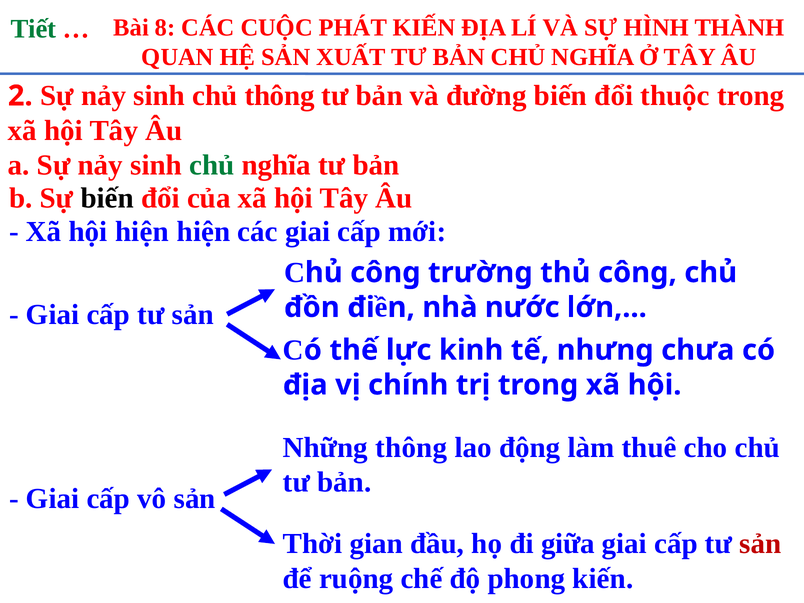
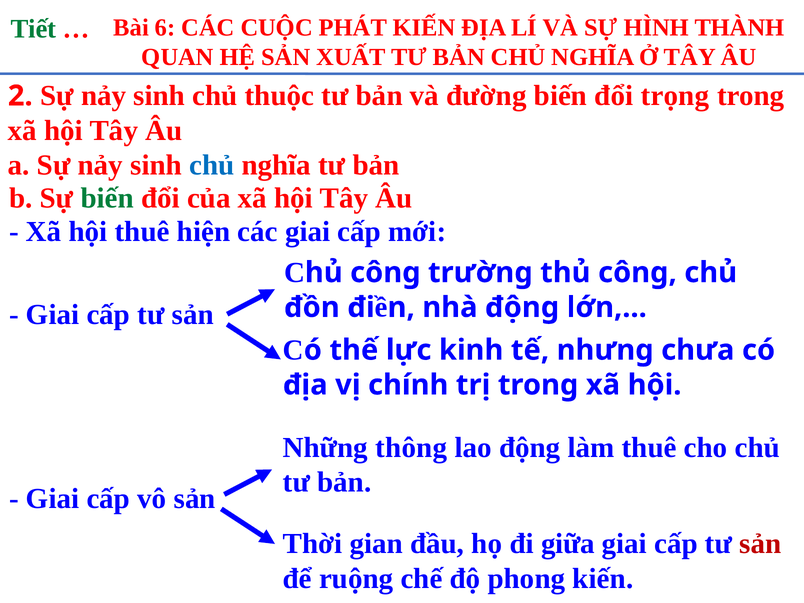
8: 8 -> 6
chủ thông: thông -> thuộc
thuộc: thuộc -> trọng
chủ at (212, 165) colour: green -> blue
biến at (107, 198) colour: black -> green
hội hiện: hiện -> thuê
nhà nước: nước -> động
